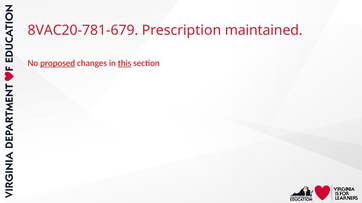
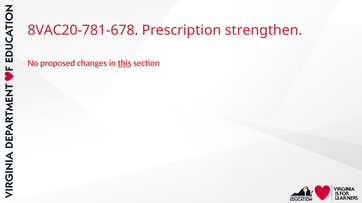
8VAC20-781-679: 8VAC20-781-679 -> 8VAC20-781-678
maintained: maintained -> strengthen
proposed underline: present -> none
